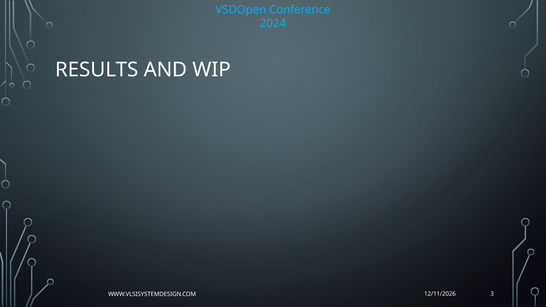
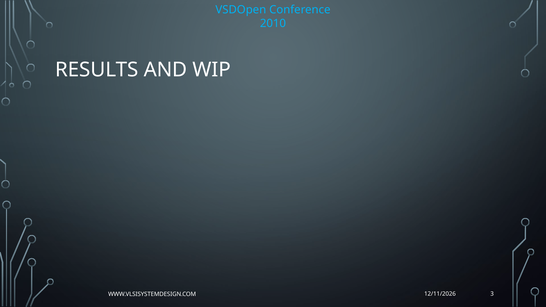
2024: 2024 -> 2010
